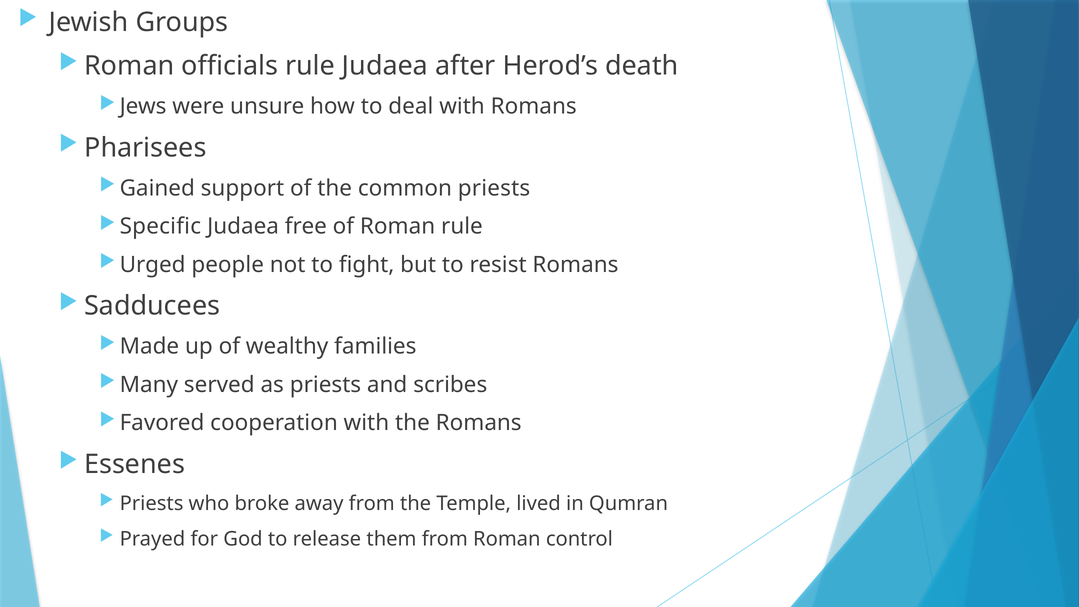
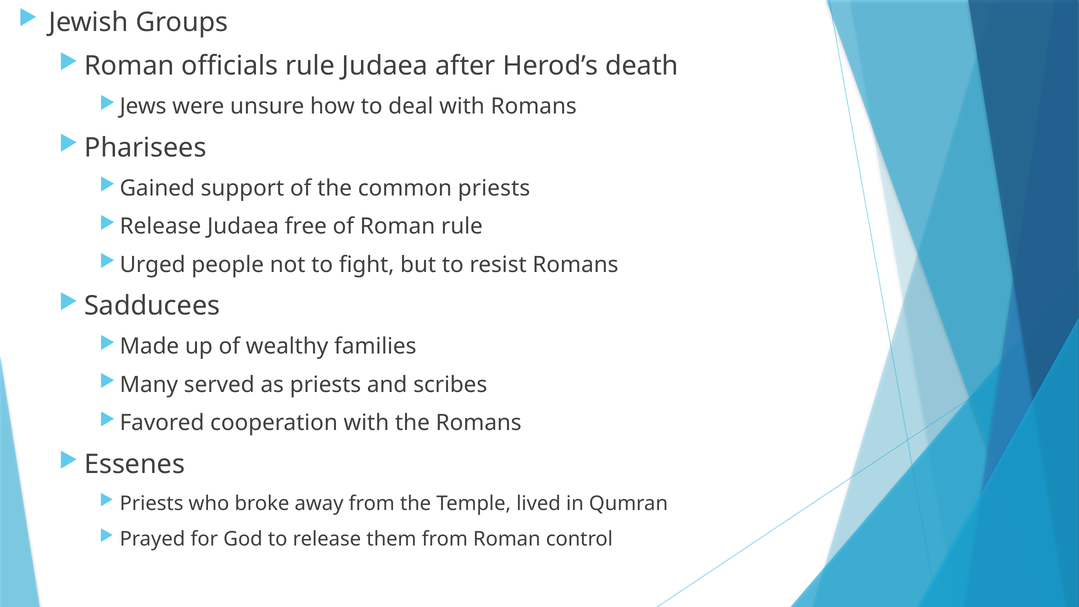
Specific at (160, 226): Specific -> Release
